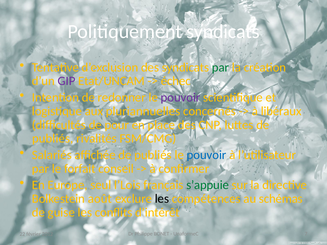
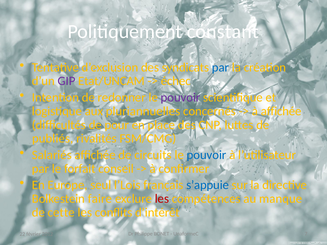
Politiquement syndicats: syndicats -> constant
par at (220, 67) colour: green -> blue
à libéraux: libéraux -> affichée
affichée de publiés: publiés -> circuits
s’appuie colour: green -> blue
août: août -> faire
les at (162, 199) colour: black -> red
schémas: schémas -> manque
guise: guise -> cette
